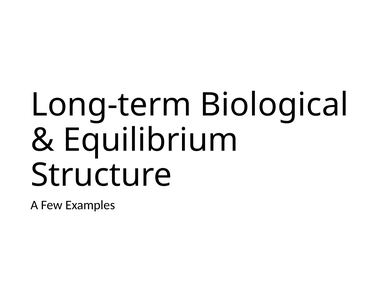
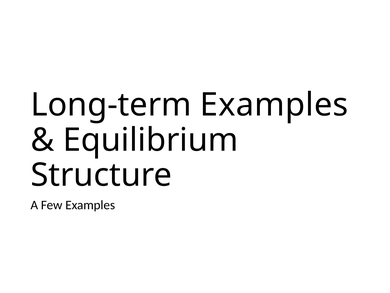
Long-term Biological: Biological -> Examples
